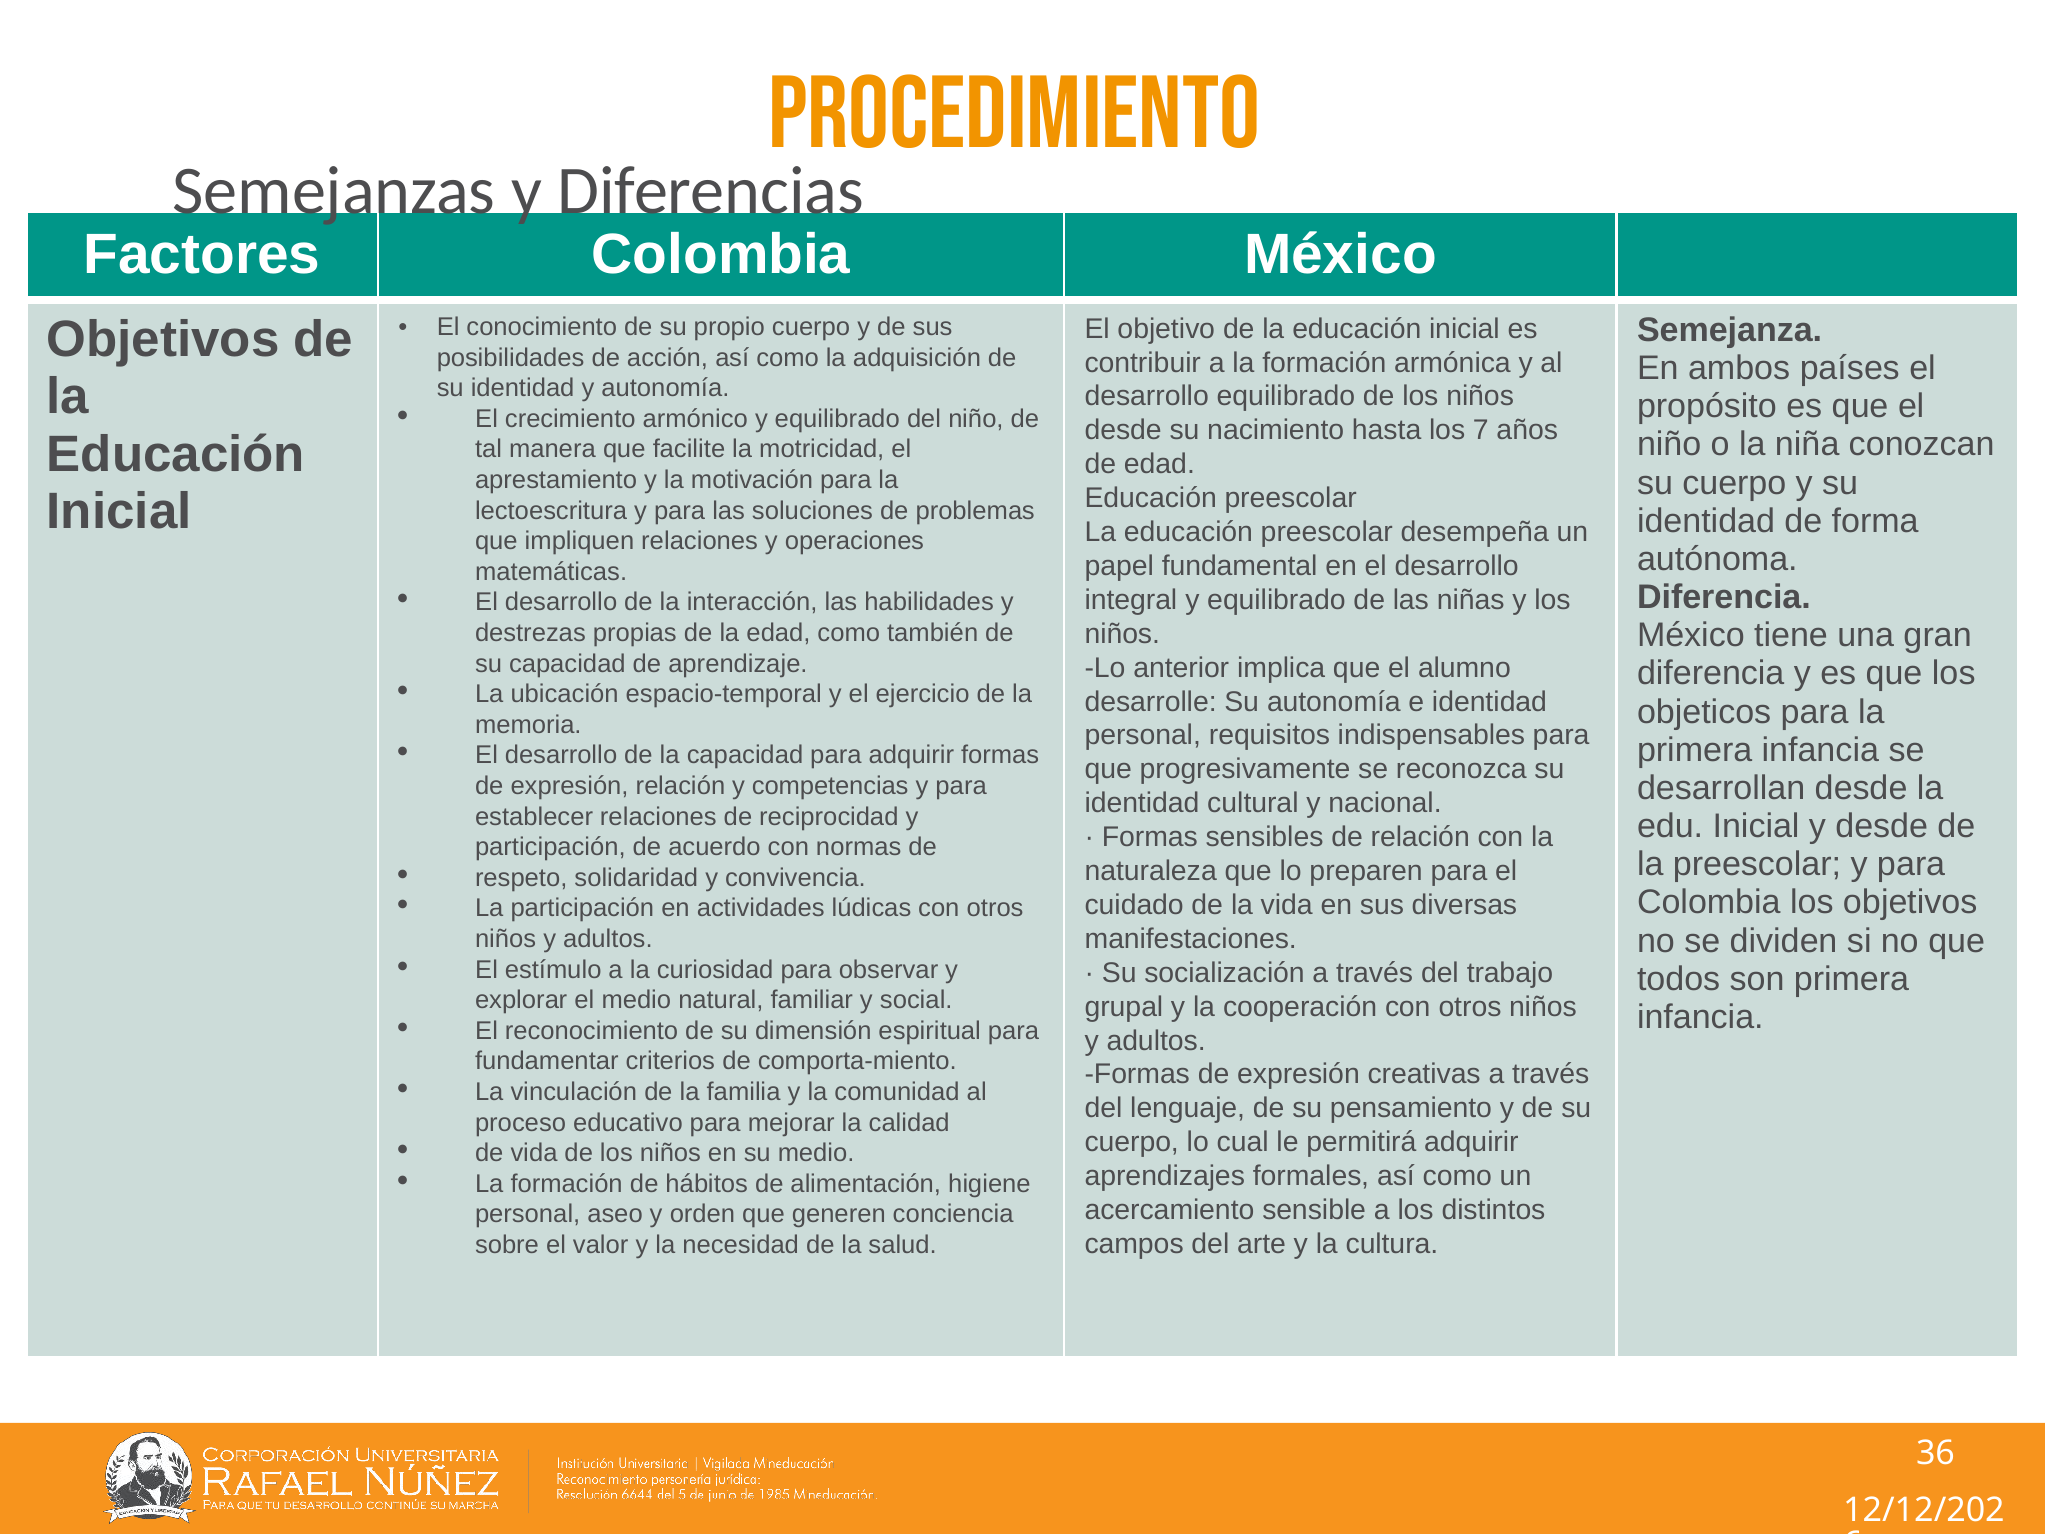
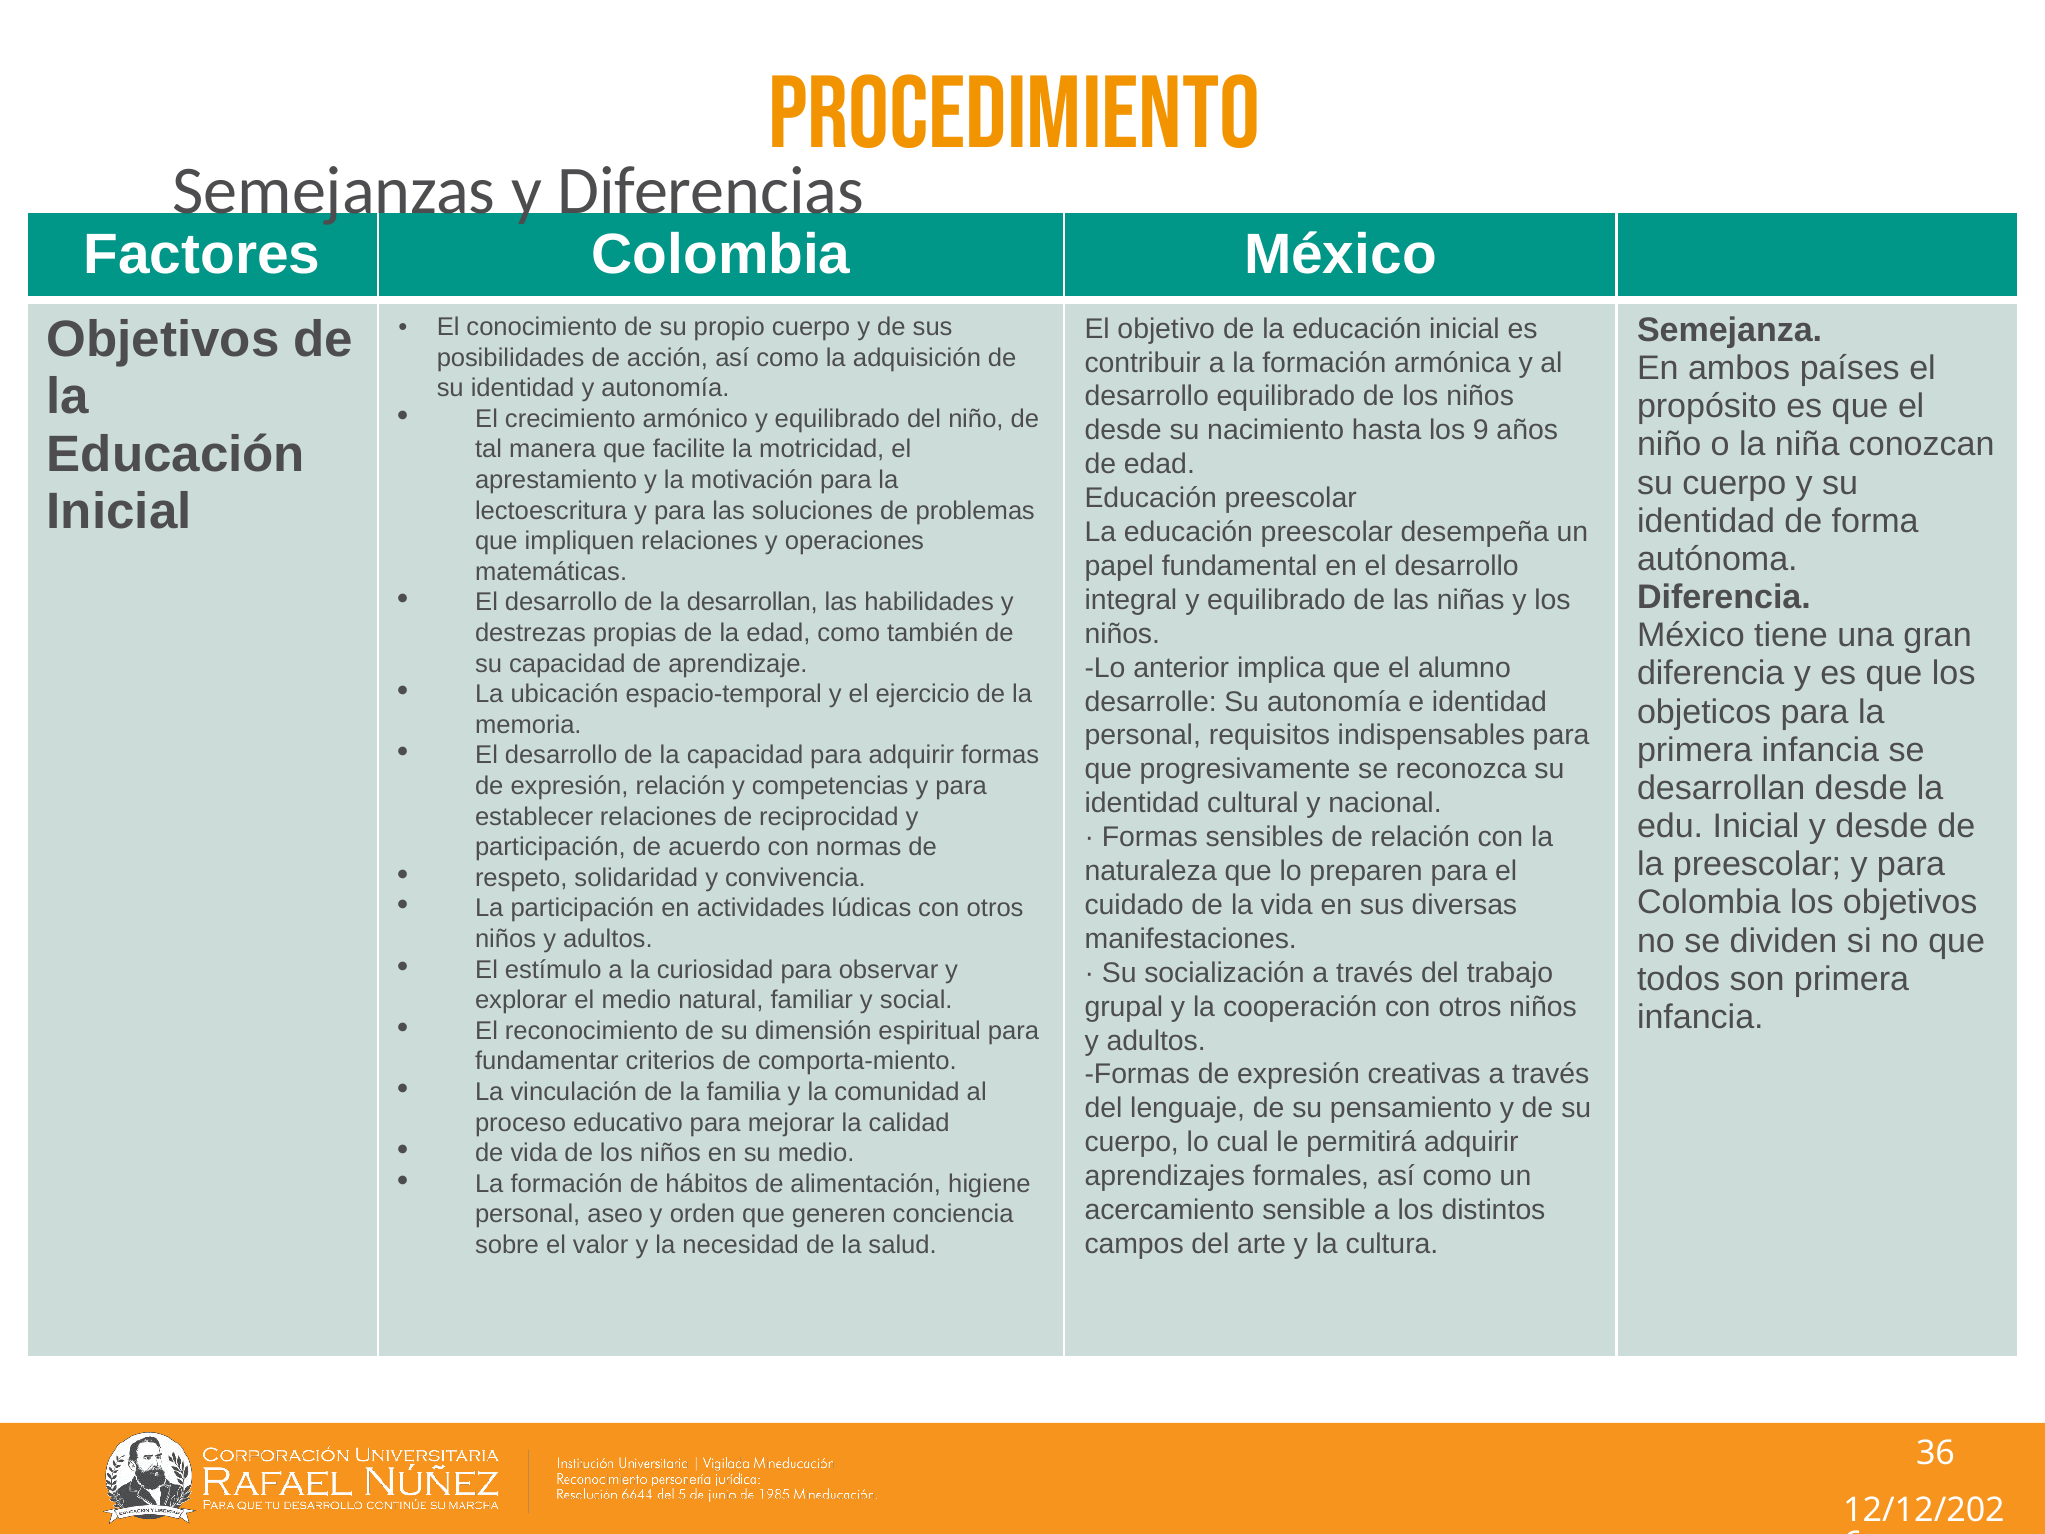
7: 7 -> 9
la interacción: interacción -> desarrollan
